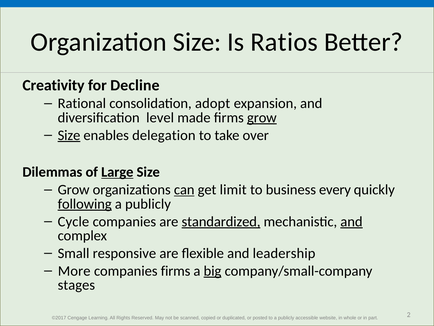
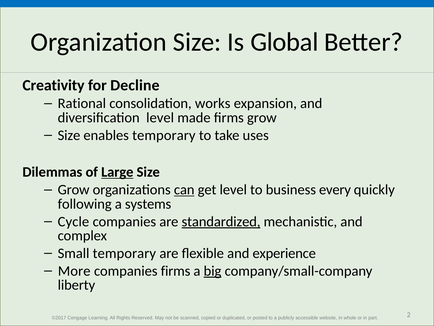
Ratios: Ratios -> Global
adopt: adopt -> works
grow at (262, 117) underline: present -> none
Size at (69, 135) underline: present -> none
enables delegation: delegation -> temporary
over: over -> uses
get limit: limit -> level
following underline: present -> none
publicly at (148, 204): publicly -> systems
and at (351, 221) underline: present -> none
Small responsive: responsive -> temporary
leadership: leadership -> experience
stages: stages -> liberty
